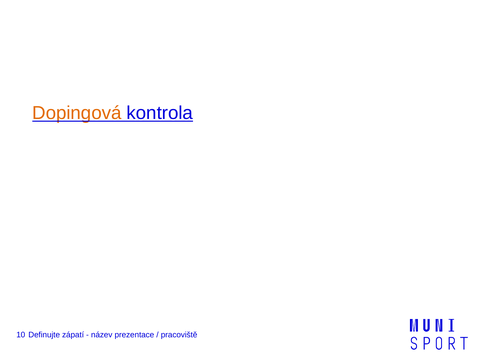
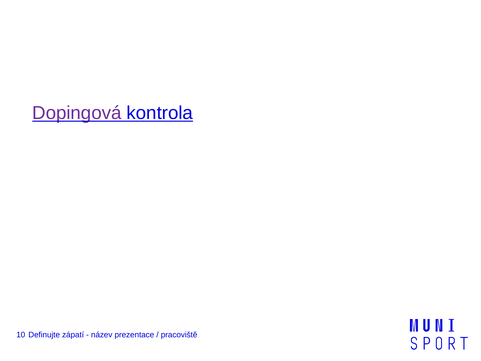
Dopingová colour: orange -> purple
